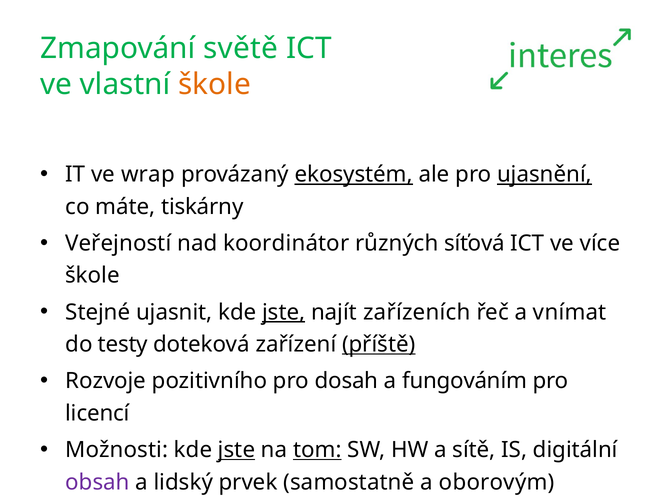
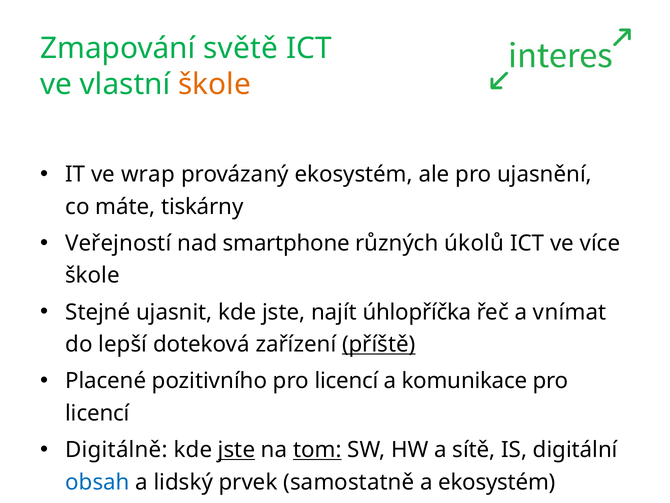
ekosystém at (354, 174) underline: present -> none
ujasnění underline: present -> none
koordinátor: koordinátor -> smartphone
síťová: síťová -> úkolů
jste at (284, 312) underline: present -> none
zařízeních: zařízeních -> úhlopříčka
testy: testy -> lepší
Rozvoje: Rozvoje -> Placené
pozitivního pro dosah: dosah -> licencí
fungováním: fungováním -> komunikace
Možnosti: Možnosti -> Digitálně
obsah colour: purple -> blue
a oborovým: oborovým -> ekosystém
